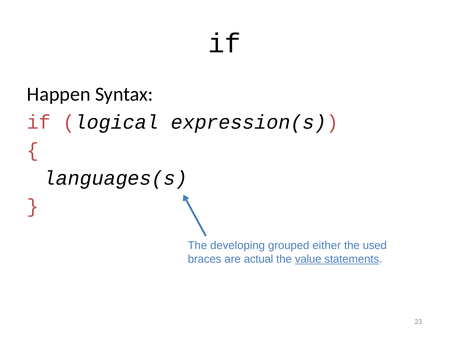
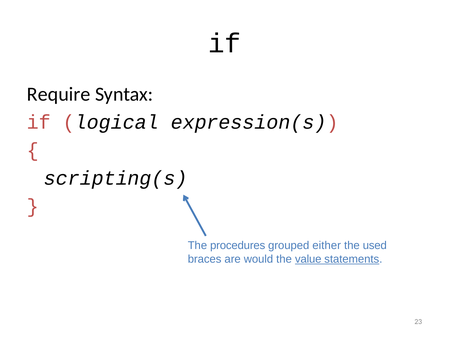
Happen: Happen -> Require
languages(s: languages(s -> scripting(s
developing: developing -> procedures
actual: actual -> would
